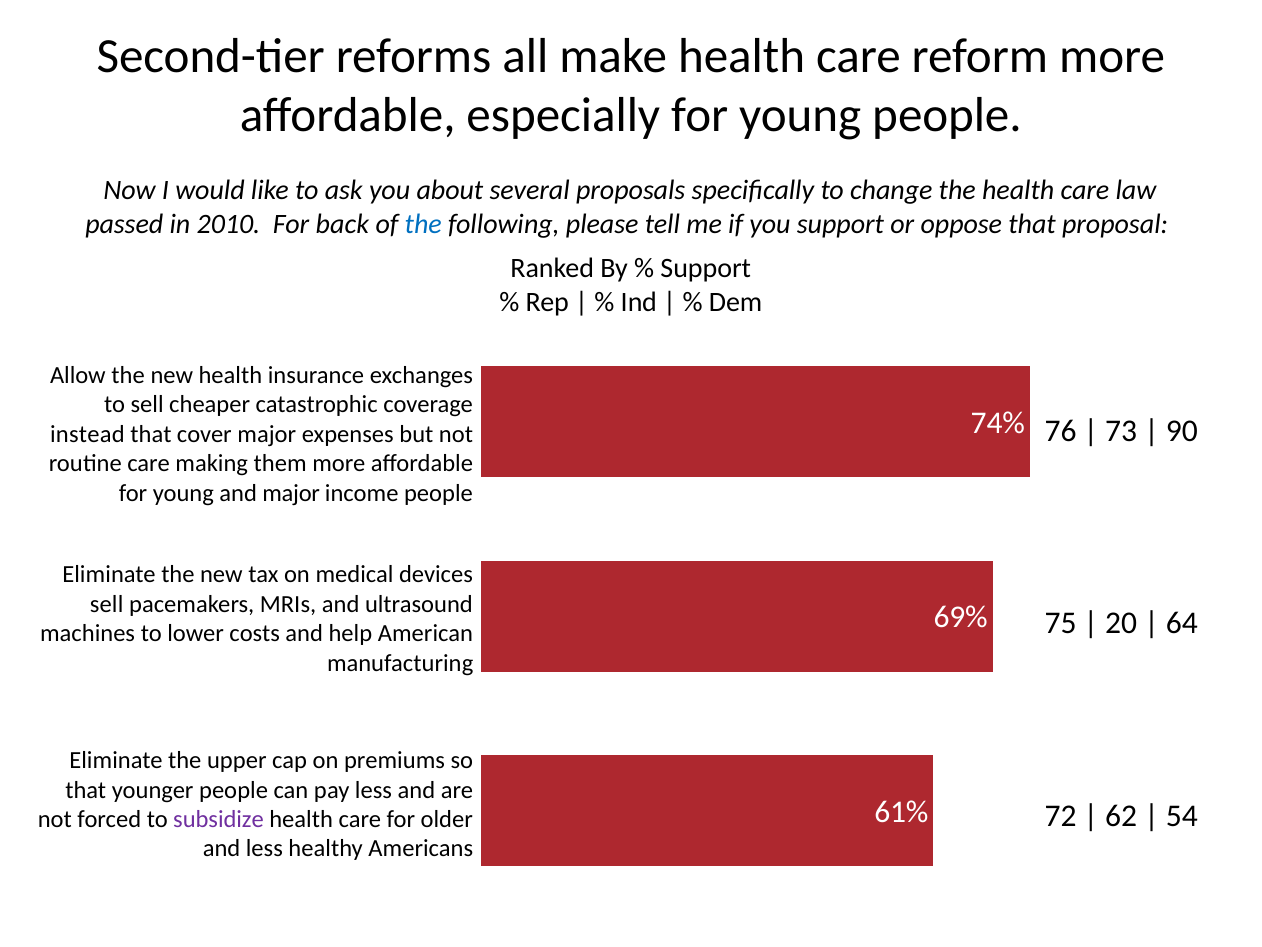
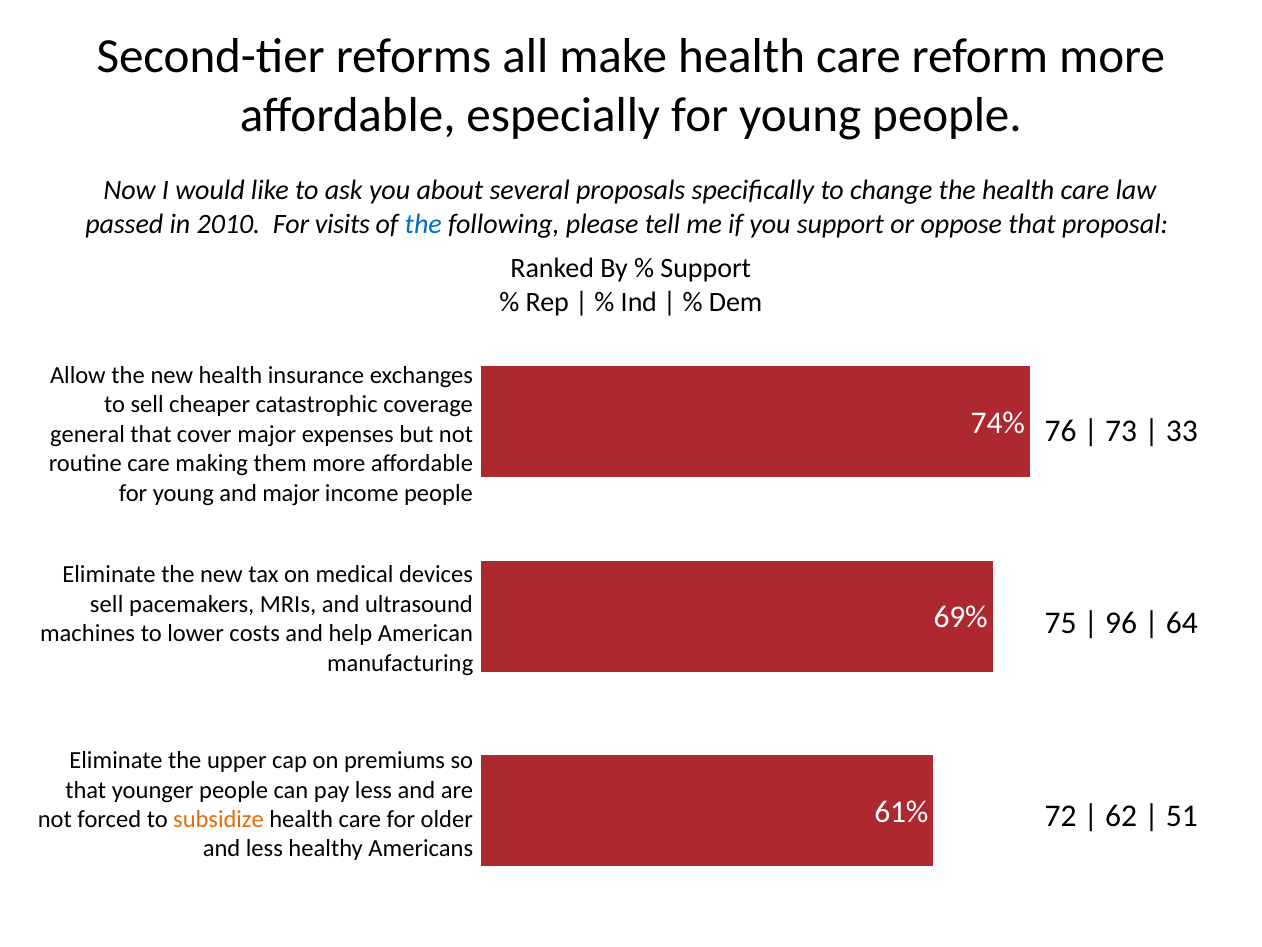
back: back -> visits
90: 90 -> 33
instead: instead -> general
20: 20 -> 96
54: 54 -> 51
subsidize colour: purple -> orange
